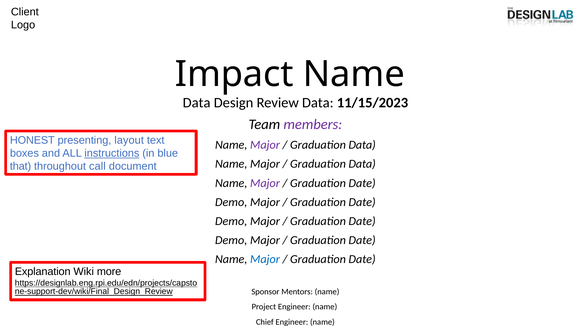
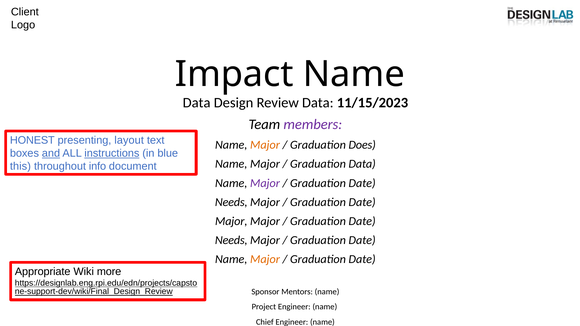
Major at (265, 145) colour: purple -> orange
Data at (362, 145): Data -> Does
and underline: none -> present
that: that -> this
call: call -> info
Demo at (231, 202): Demo -> Needs
Demo at (231, 221): Demo -> Major
Demo at (231, 240): Demo -> Needs
Major at (265, 260) colour: blue -> orange
Explanation: Explanation -> Appropriate
